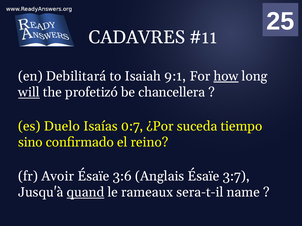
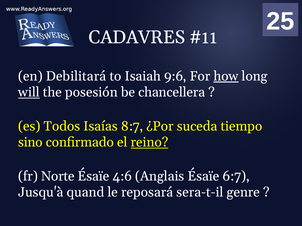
9:1: 9:1 -> 9:6
profetizó: profetizó -> posesión
Duelo: Duelo -> Todos
0:7: 0:7 -> 8:7
reino underline: none -> present
Avoir: Avoir -> Norte
3:6: 3:6 -> 4:6
3:7: 3:7 -> 6:7
quand underline: present -> none
rameaux: rameaux -> reposará
name: name -> genre
